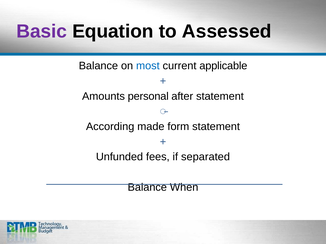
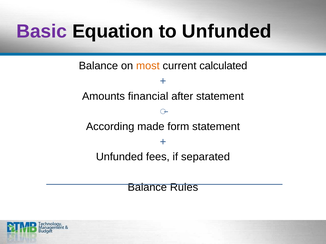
to Assessed: Assessed -> Unfunded
most colour: blue -> orange
applicable: applicable -> calculated
personal: personal -> financial
When: When -> Rules
